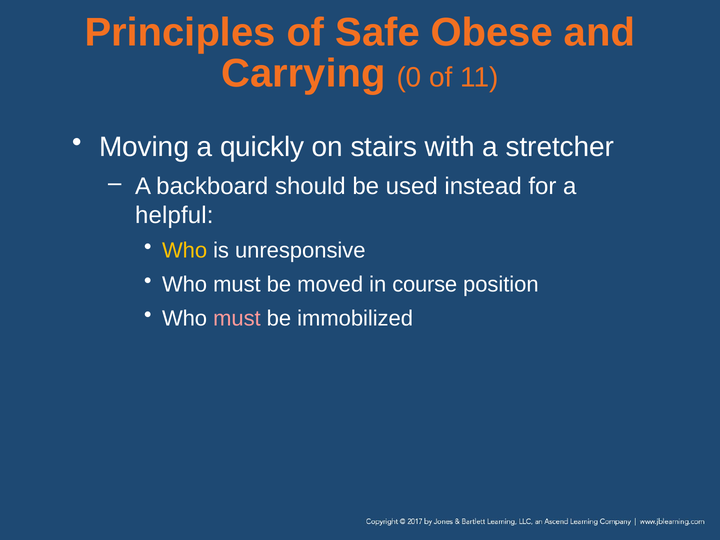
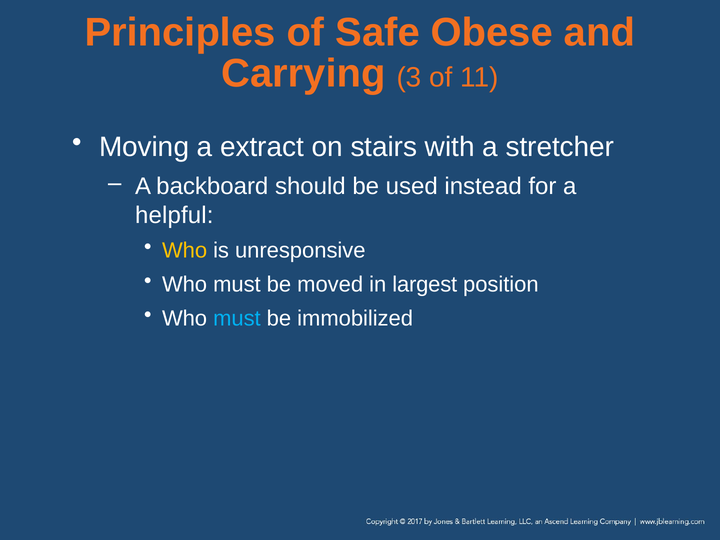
0: 0 -> 3
quickly: quickly -> extract
course: course -> largest
must at (237, 319) colour: pink -> light blue
